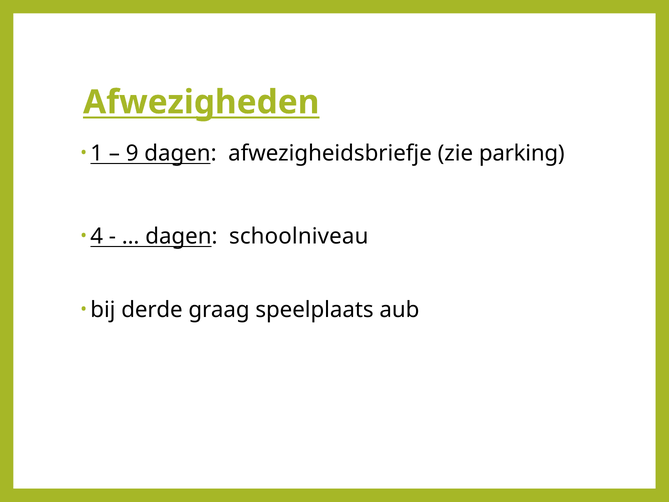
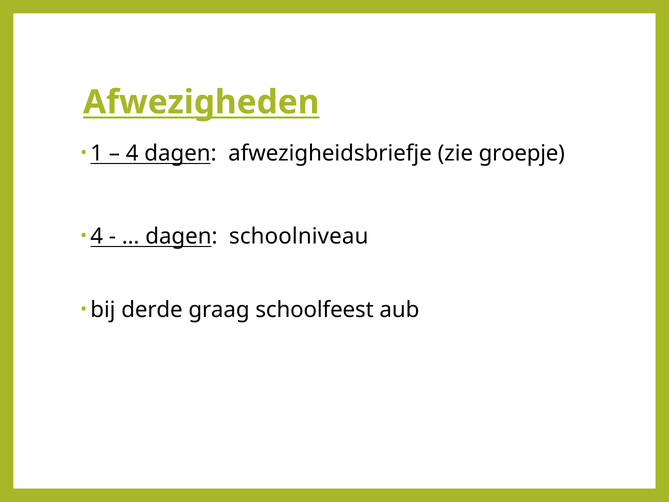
9: 9 -> 4
parking: parking -> groepje
speelplaats: speelplaats -> schoolfeest
